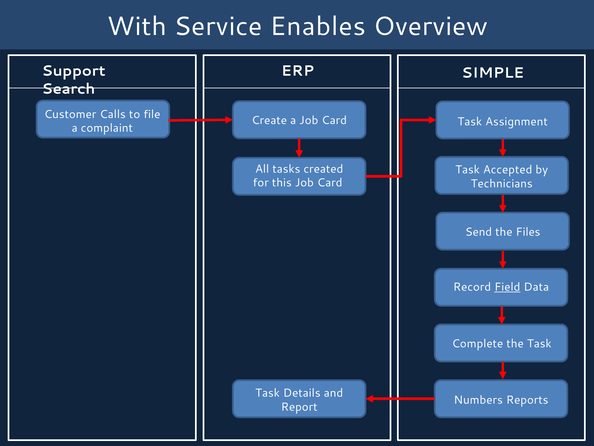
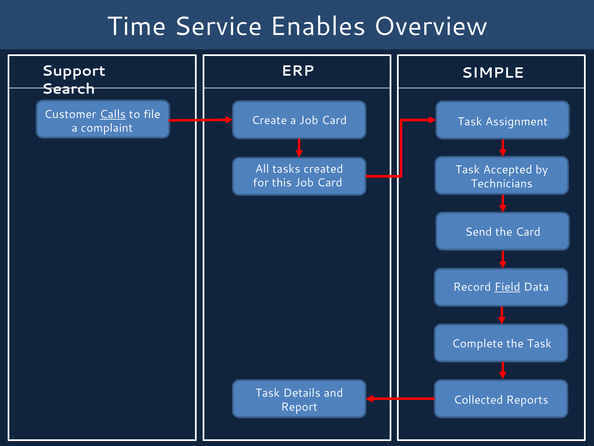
With: With -> Time
Calls underline: none -> present
the Files: Files -> Card
Numbers: Numbers -> Collected
